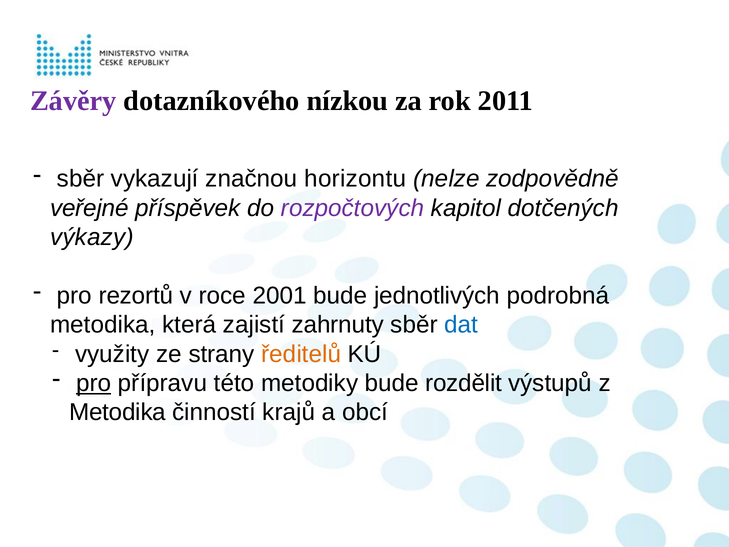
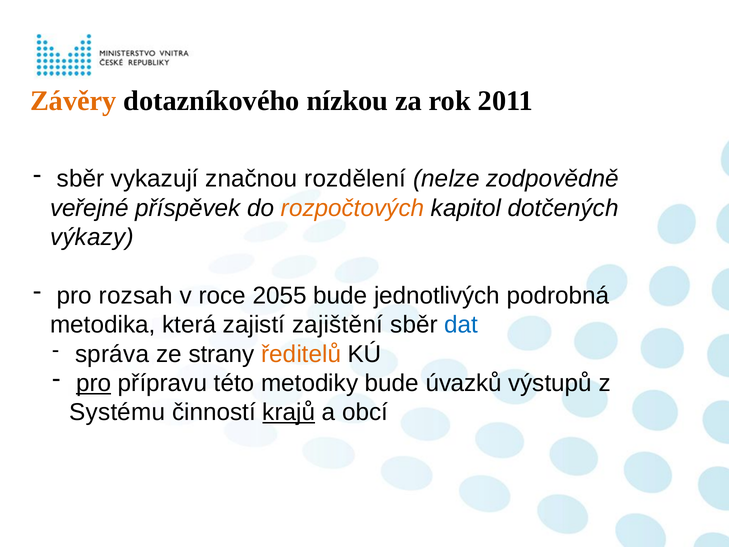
Závěry colour: purple -> orange
horizontu: horizontu -> rozdělení
rozpočtových colour: purple -> orange
rezortů: rezortů -> rozsah
2001: 2001 -> 2055
zahrnuty: zahrnuty -> zajištění
využity: využity -> správa
rozdělit: rozdělit -> úvazků
Metodika at (118, 412): Metodika -> Systému
krajů underline: none -> present
